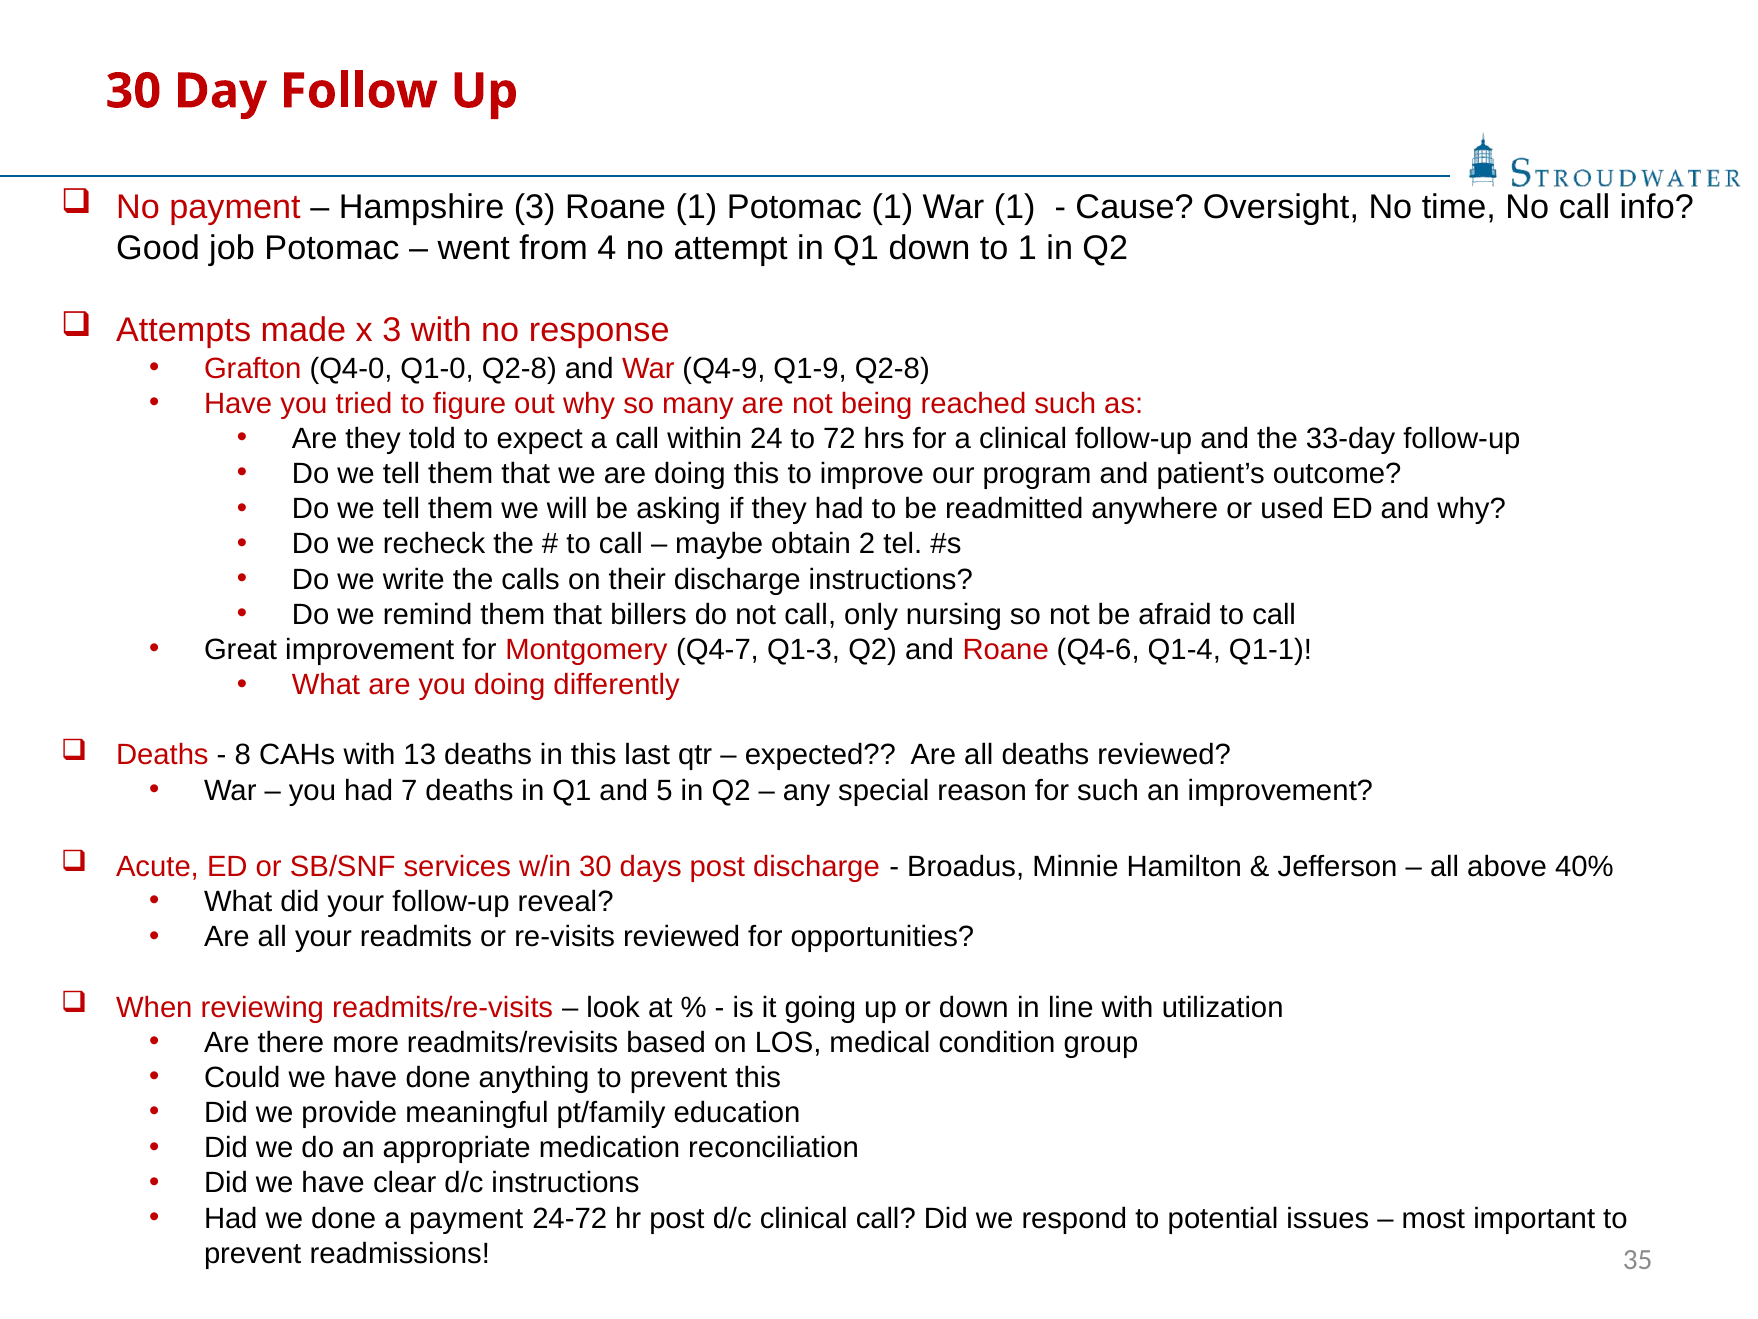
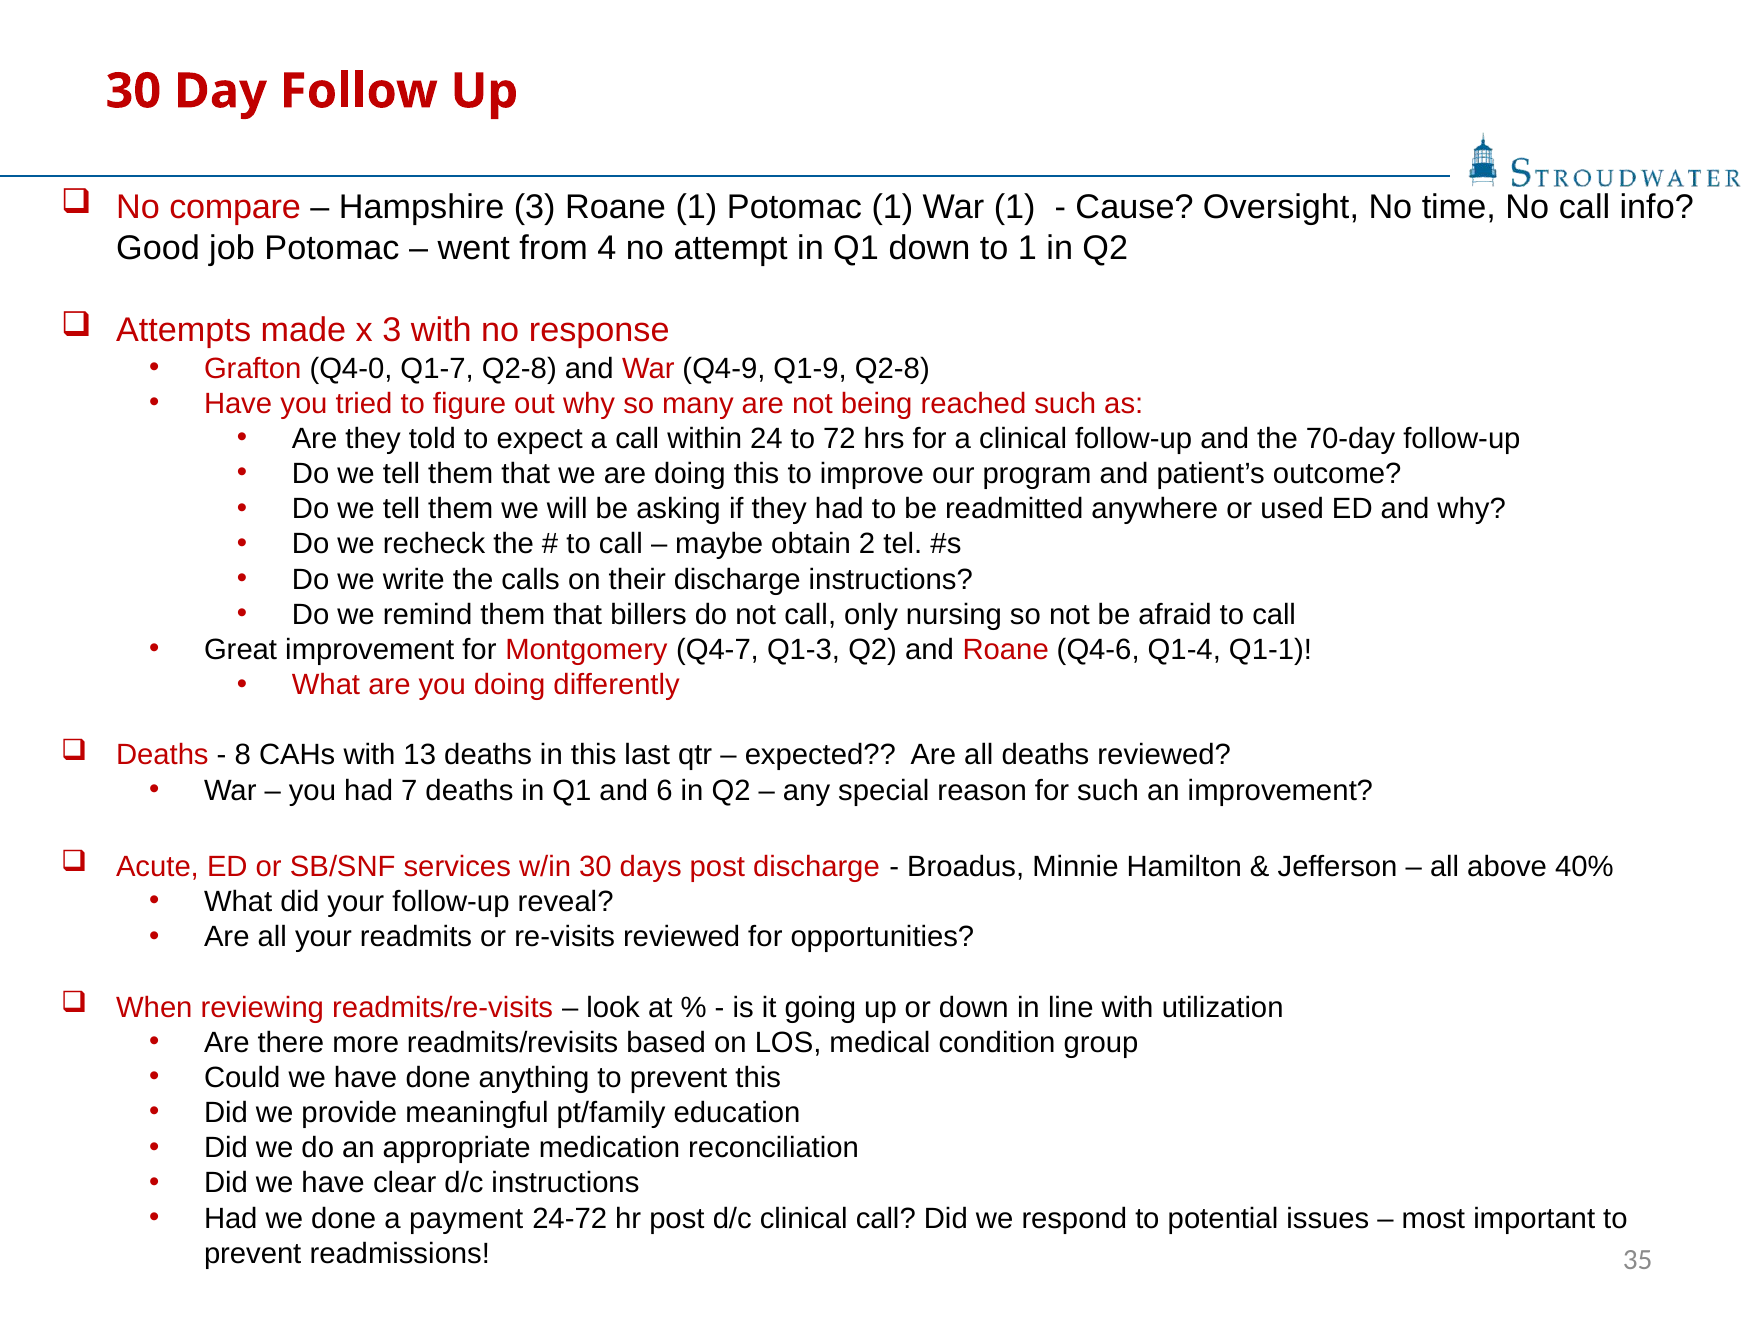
No payment: payment -> compare
Q1-0: Q1-0 -> Q1-7
33-day: 33-day -> 70-day
5: 5 -> 6
